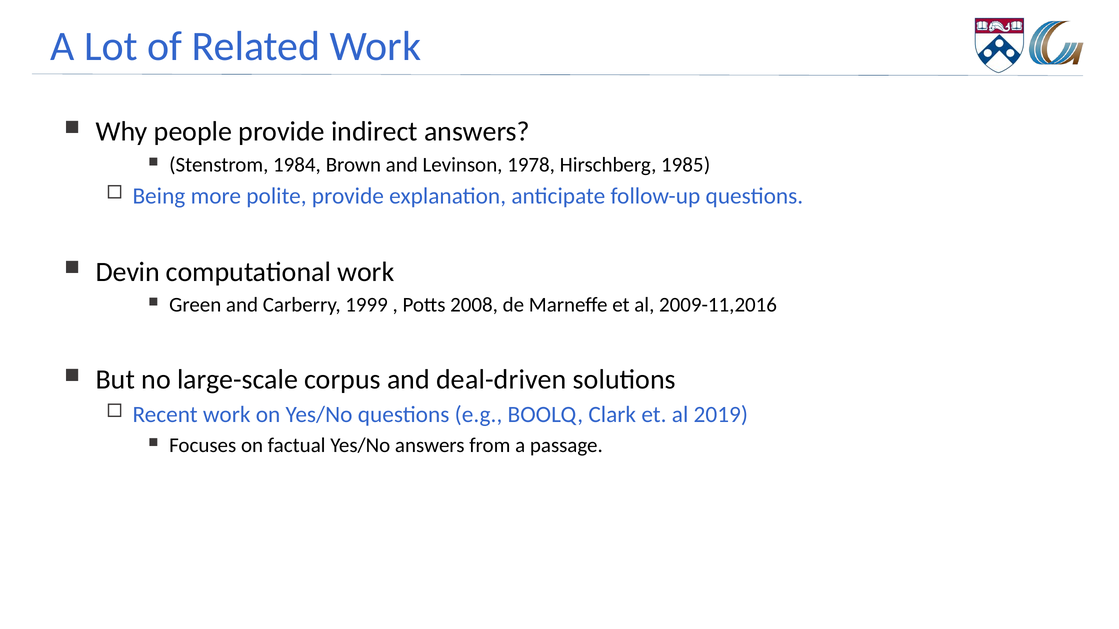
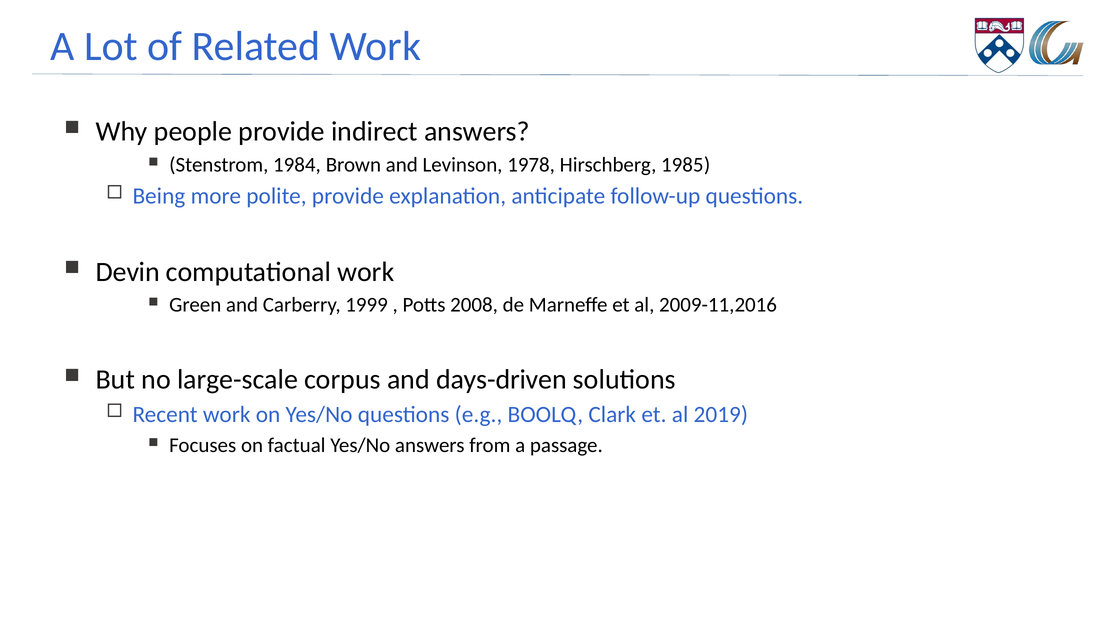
deal-driven: deal-driven -> days-driven
